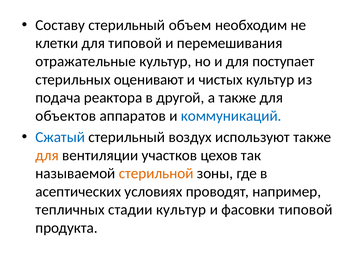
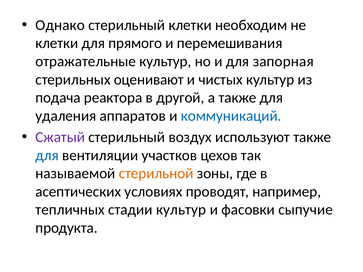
Составу: Составу -> Однако
стерильный объем: объем -> клетки
для типовой: типовой -> прямого
поступает: поступает -> запорная
объектов: объектов -> удаления
Сжатый colour: blue -> purple
для at (47, 155) colour: orange -> blue
фасовки типовой: типовой -> сыпучие
